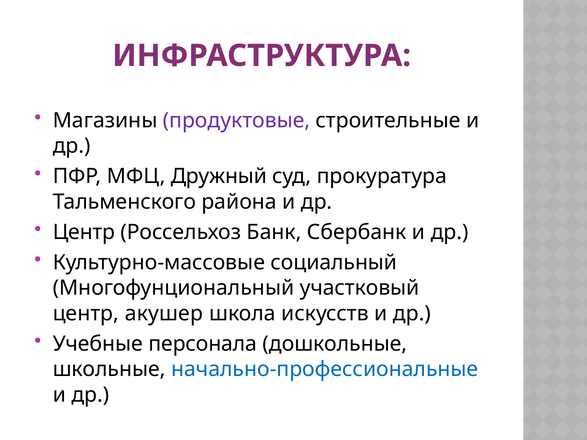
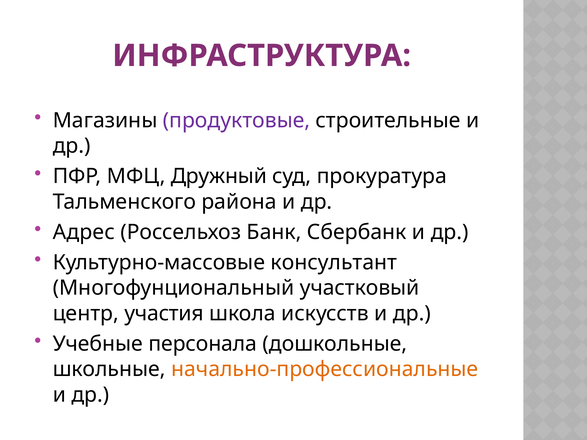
Центр at (84, 232): Центр -> Адрес
социальный: социальный -> консультант
акушер: акушер -> участия
начально-профессиональные colour: blue -> orange
